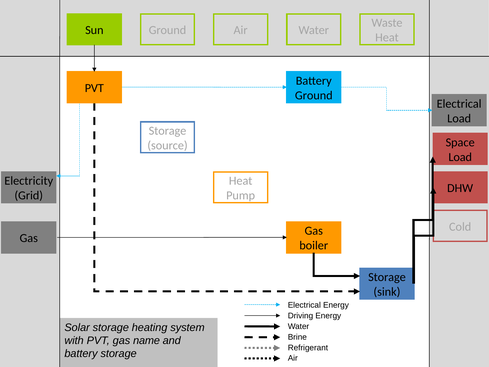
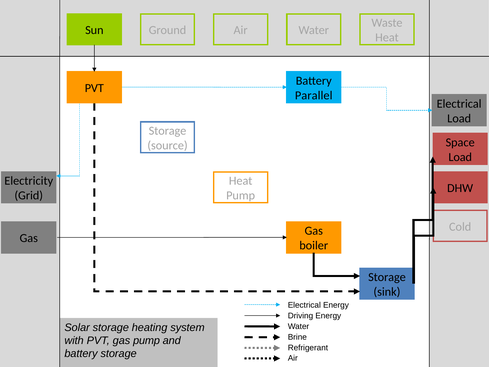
Ground at (314, 95): Ground -> Parallel
gas name: name -> pump
